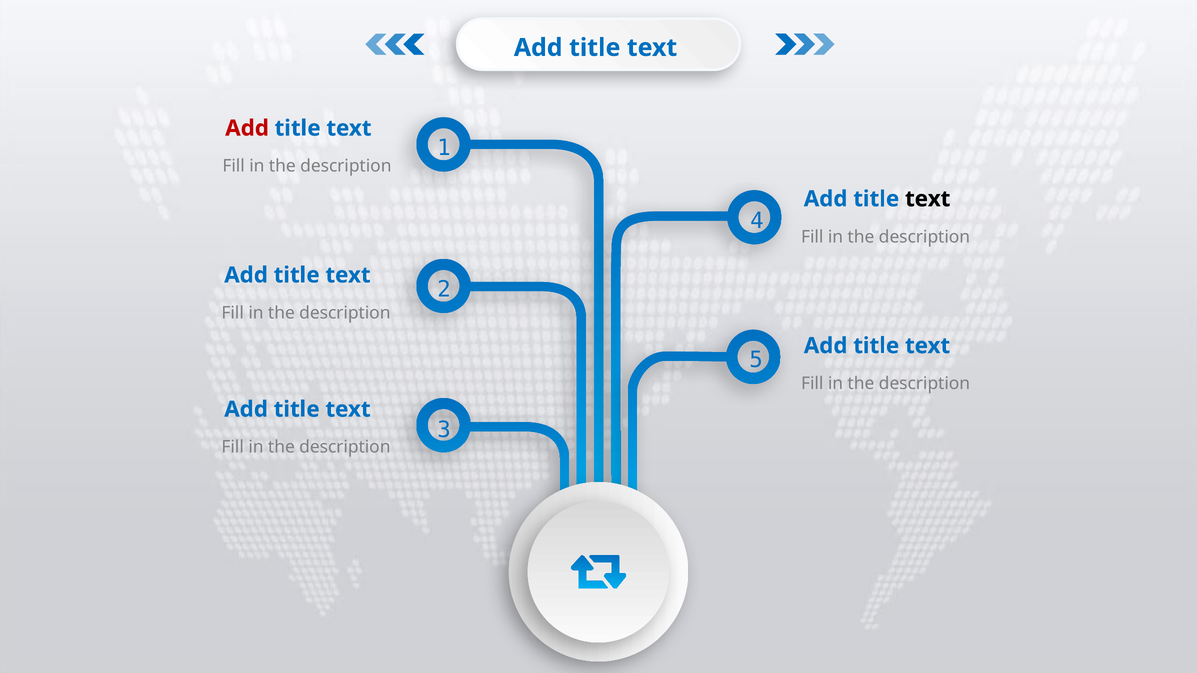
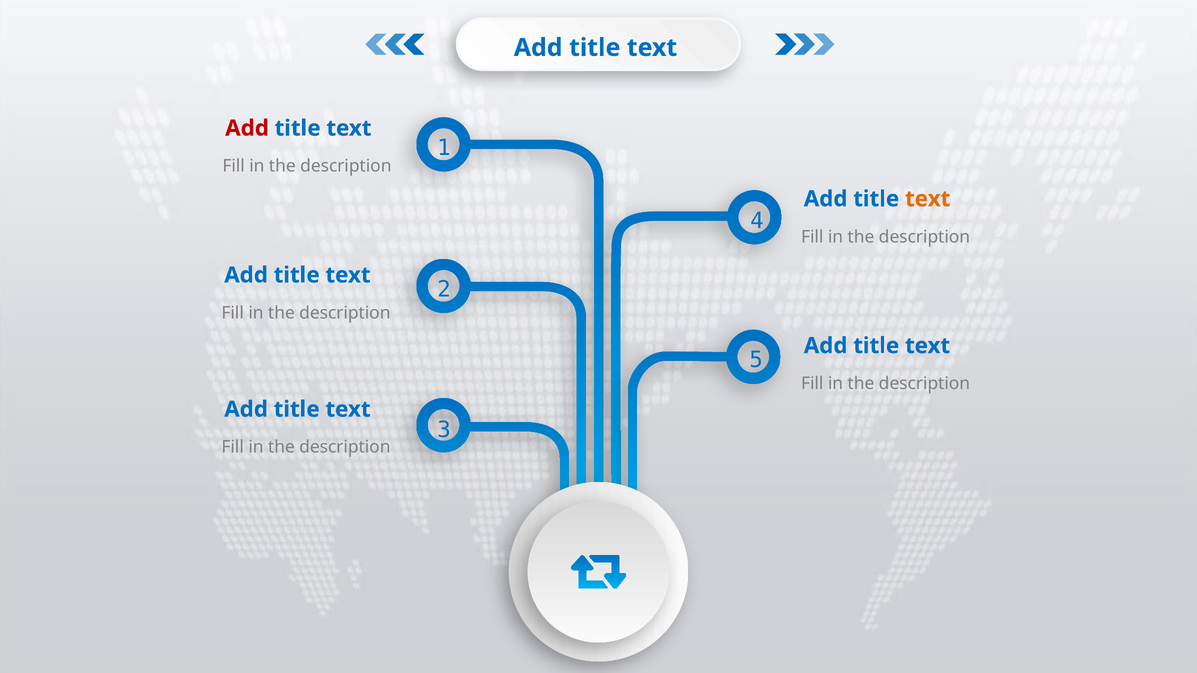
text at (928, 199) colour: black -> orange
